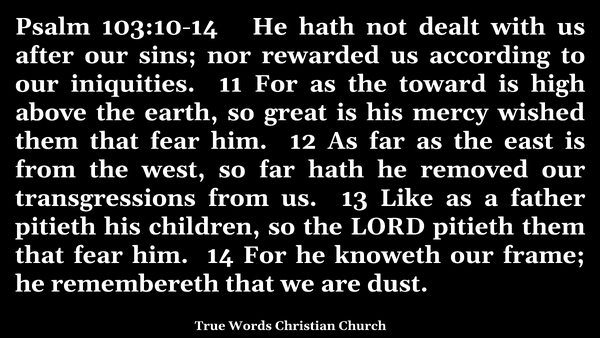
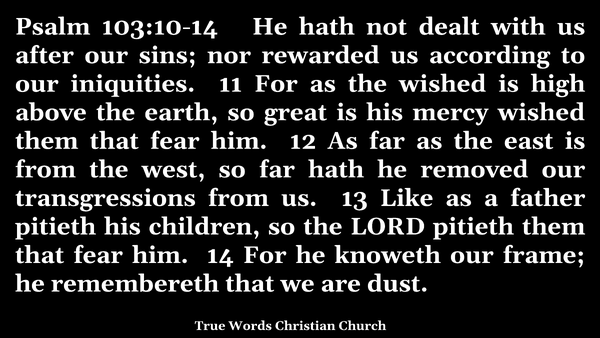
the toward: toward -> wished
